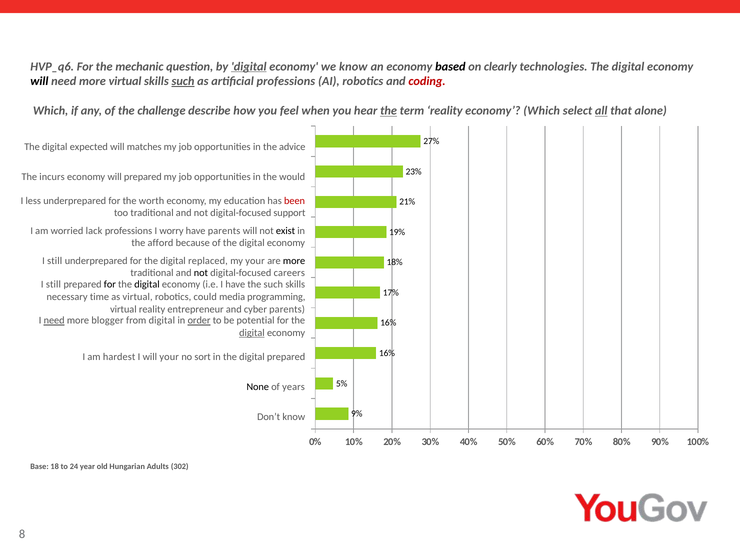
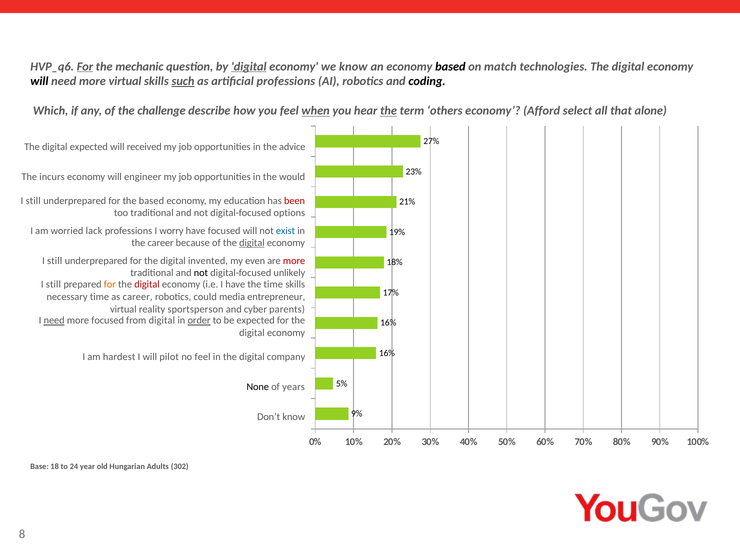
For at (85, 66) underline: none -> present
clearly: clearly -> match
coding colour: red -> black
when underline: none -> present
term reality: reality -> others
economy Which: Which -> Afford
all underline: present -> none
matches: matches -> received
will prepared: prepared -> engineer
less at (33, 201): less -> still
the worth: worth -> based
support: support -> options
have parents: parents -> focused
exist colour: black -> blue
the afford: afford -> career
digital at (252, 243) underline: none -> present
replaced: replaced -> invented
my your: your -> even
more at (294, 261) colour: black -> red
careers: careers -> unlikely
for at (110, 284) colour: black -> orange
digital at (147, 284) colour: black -> red
the such: such -> time
as virtual: virtual -> career
programming: programming -> entrepreneur
entrepreneur: entrepreneur -> sportsperson
more blogger: blogger -> focused
be potential: potential -> expected
digital at (252, 333) underline: present -> none
will your: your -> pilot
no sort: sort -> feel
digital prepared: prepared -> company
